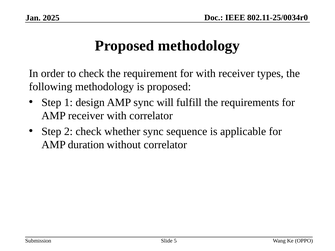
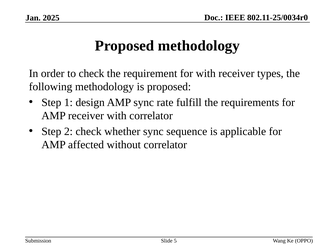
will: will -> rate
duration: duration -> affected
